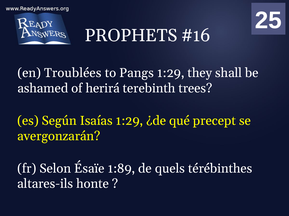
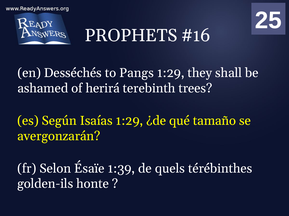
Troublées: Troublées -> Desséchés
precept: precept -> tamaño
1:89: 1:89 -> 1:39
altares-ils: altares-ils -> golden-ils
